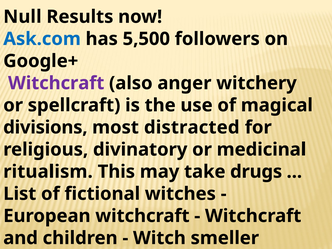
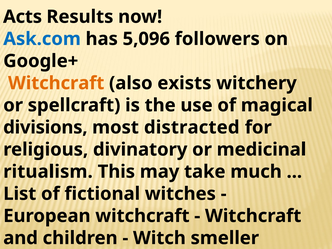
Null: Null -> Acts
5,500: 5,500 -> 5,096
Witchcraft at (56, 83) colour: purple -> orange
anger: anger -> exists
drugs: drugs -> much
